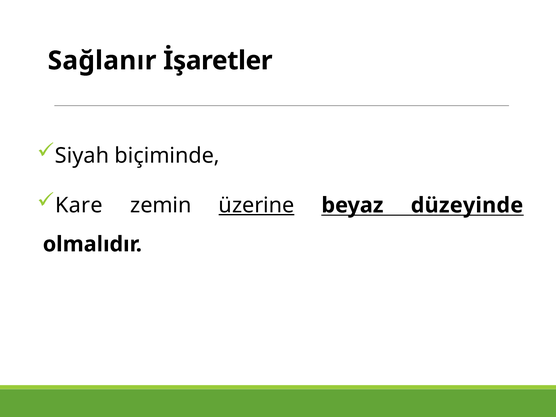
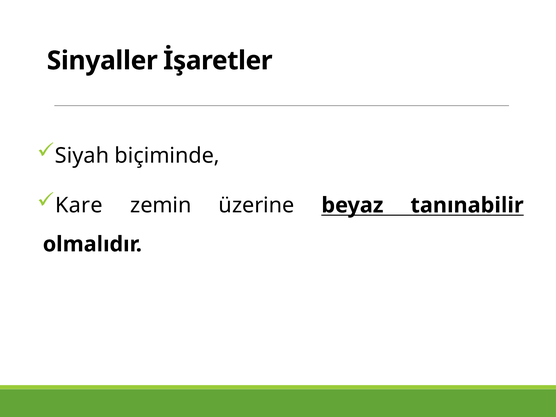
Sağlanır: Sağlanır -> Sinyaller
üzerine underline: present -> none
düzeyinde: düzeyinde -> tanınabilir
